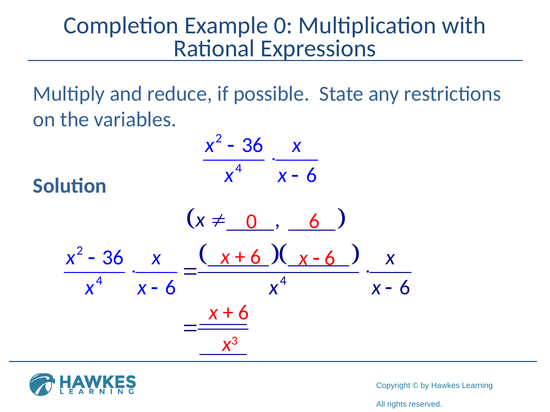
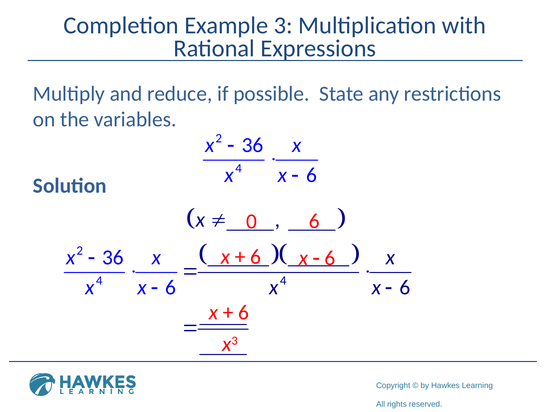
Example 0: 0 -> 3
